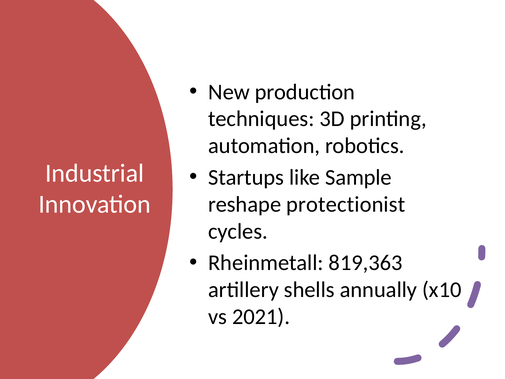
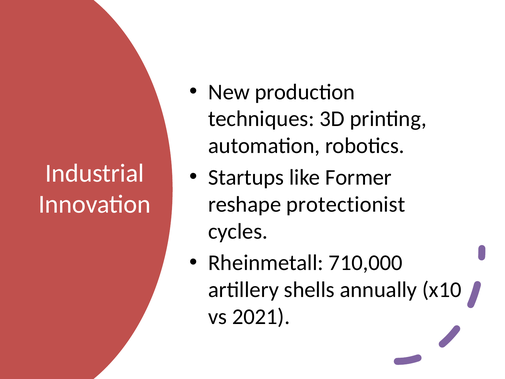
Sample: Sample -> Former
819,363: 819,363 -> 710,000
